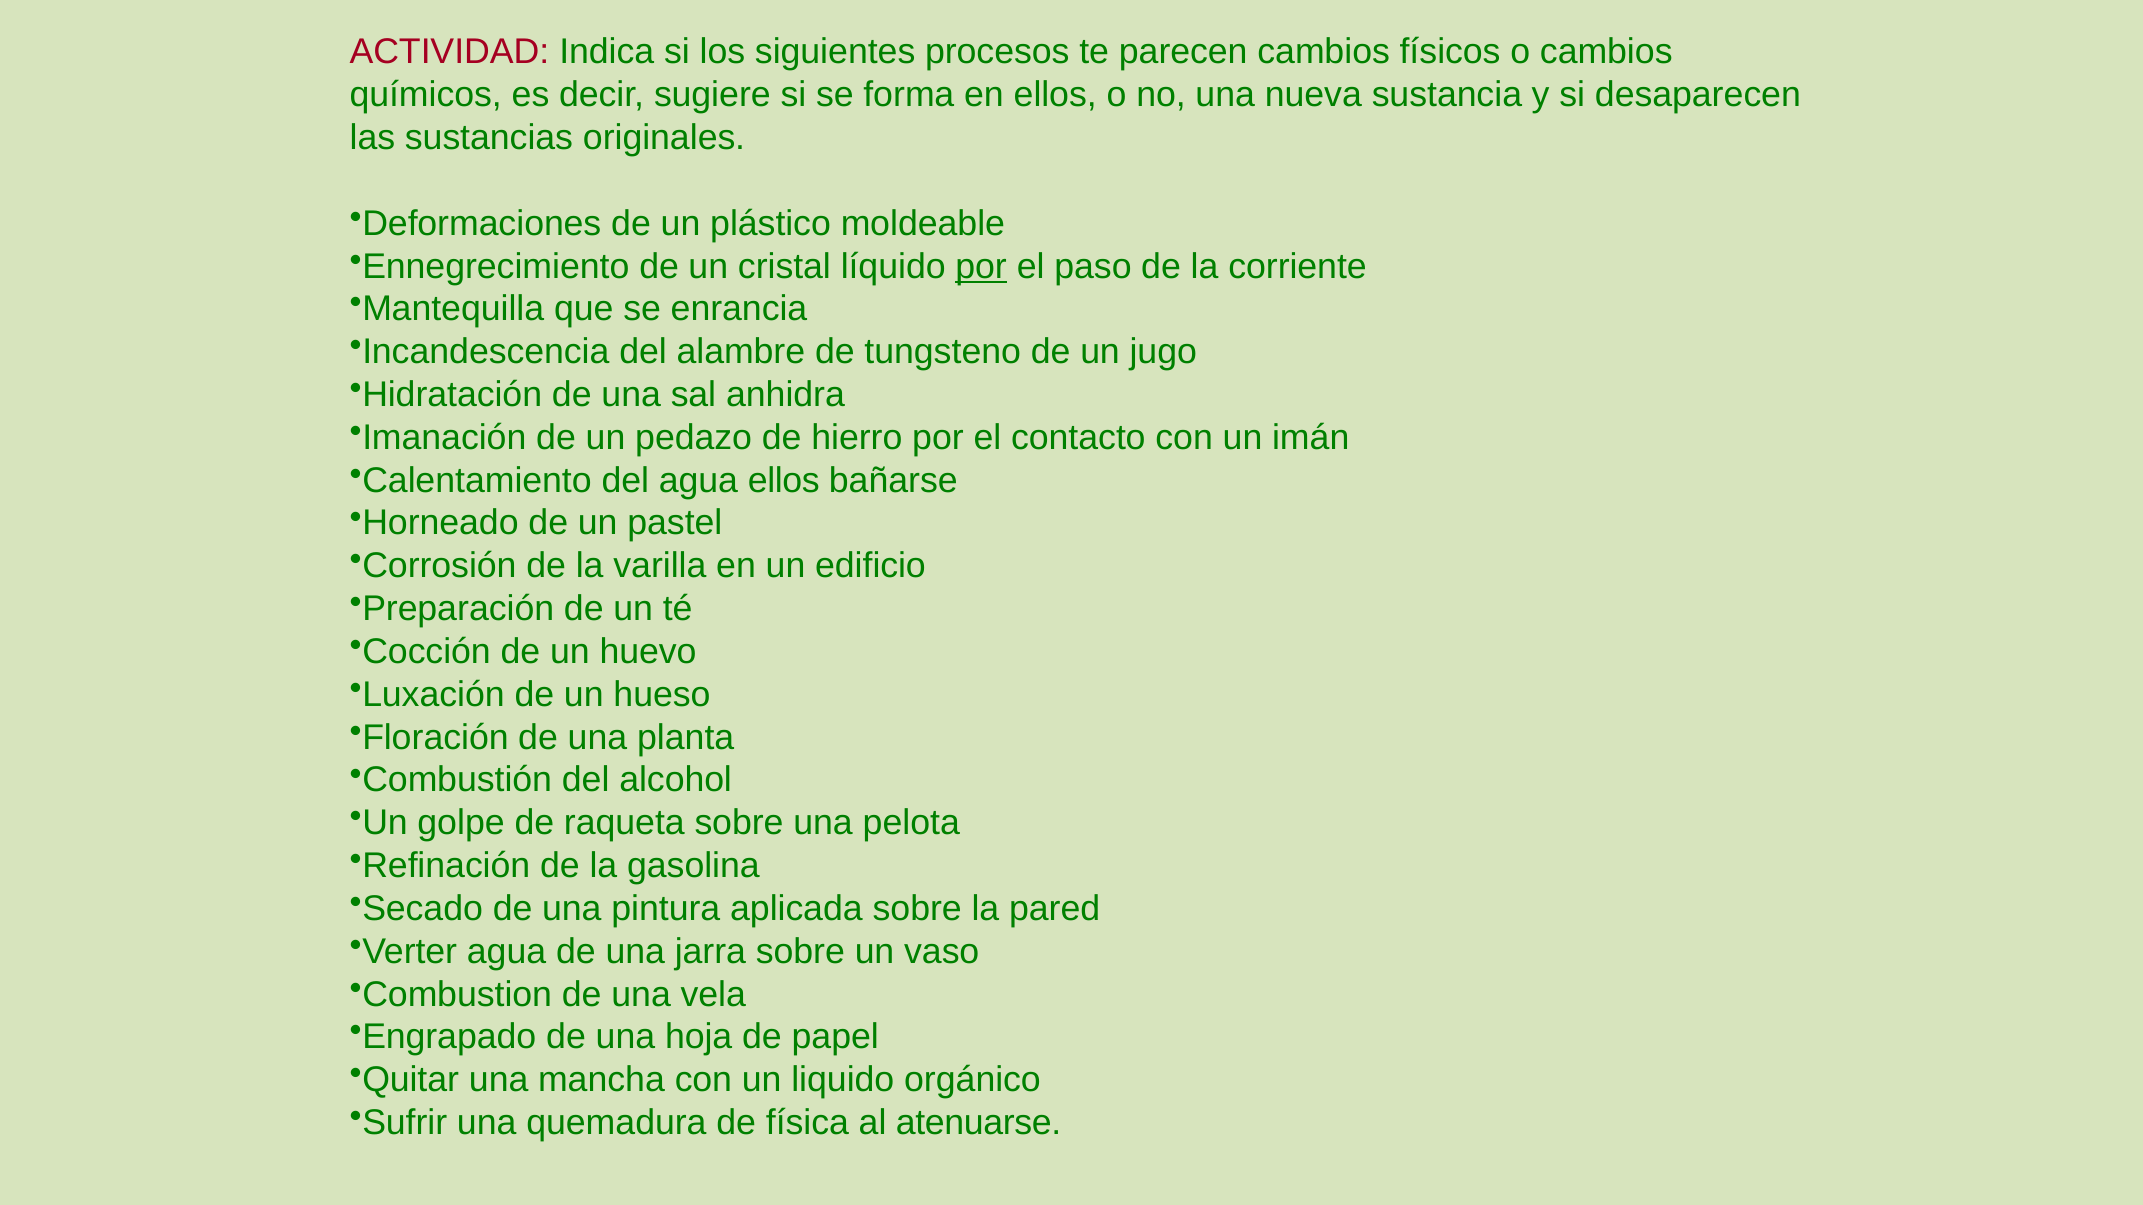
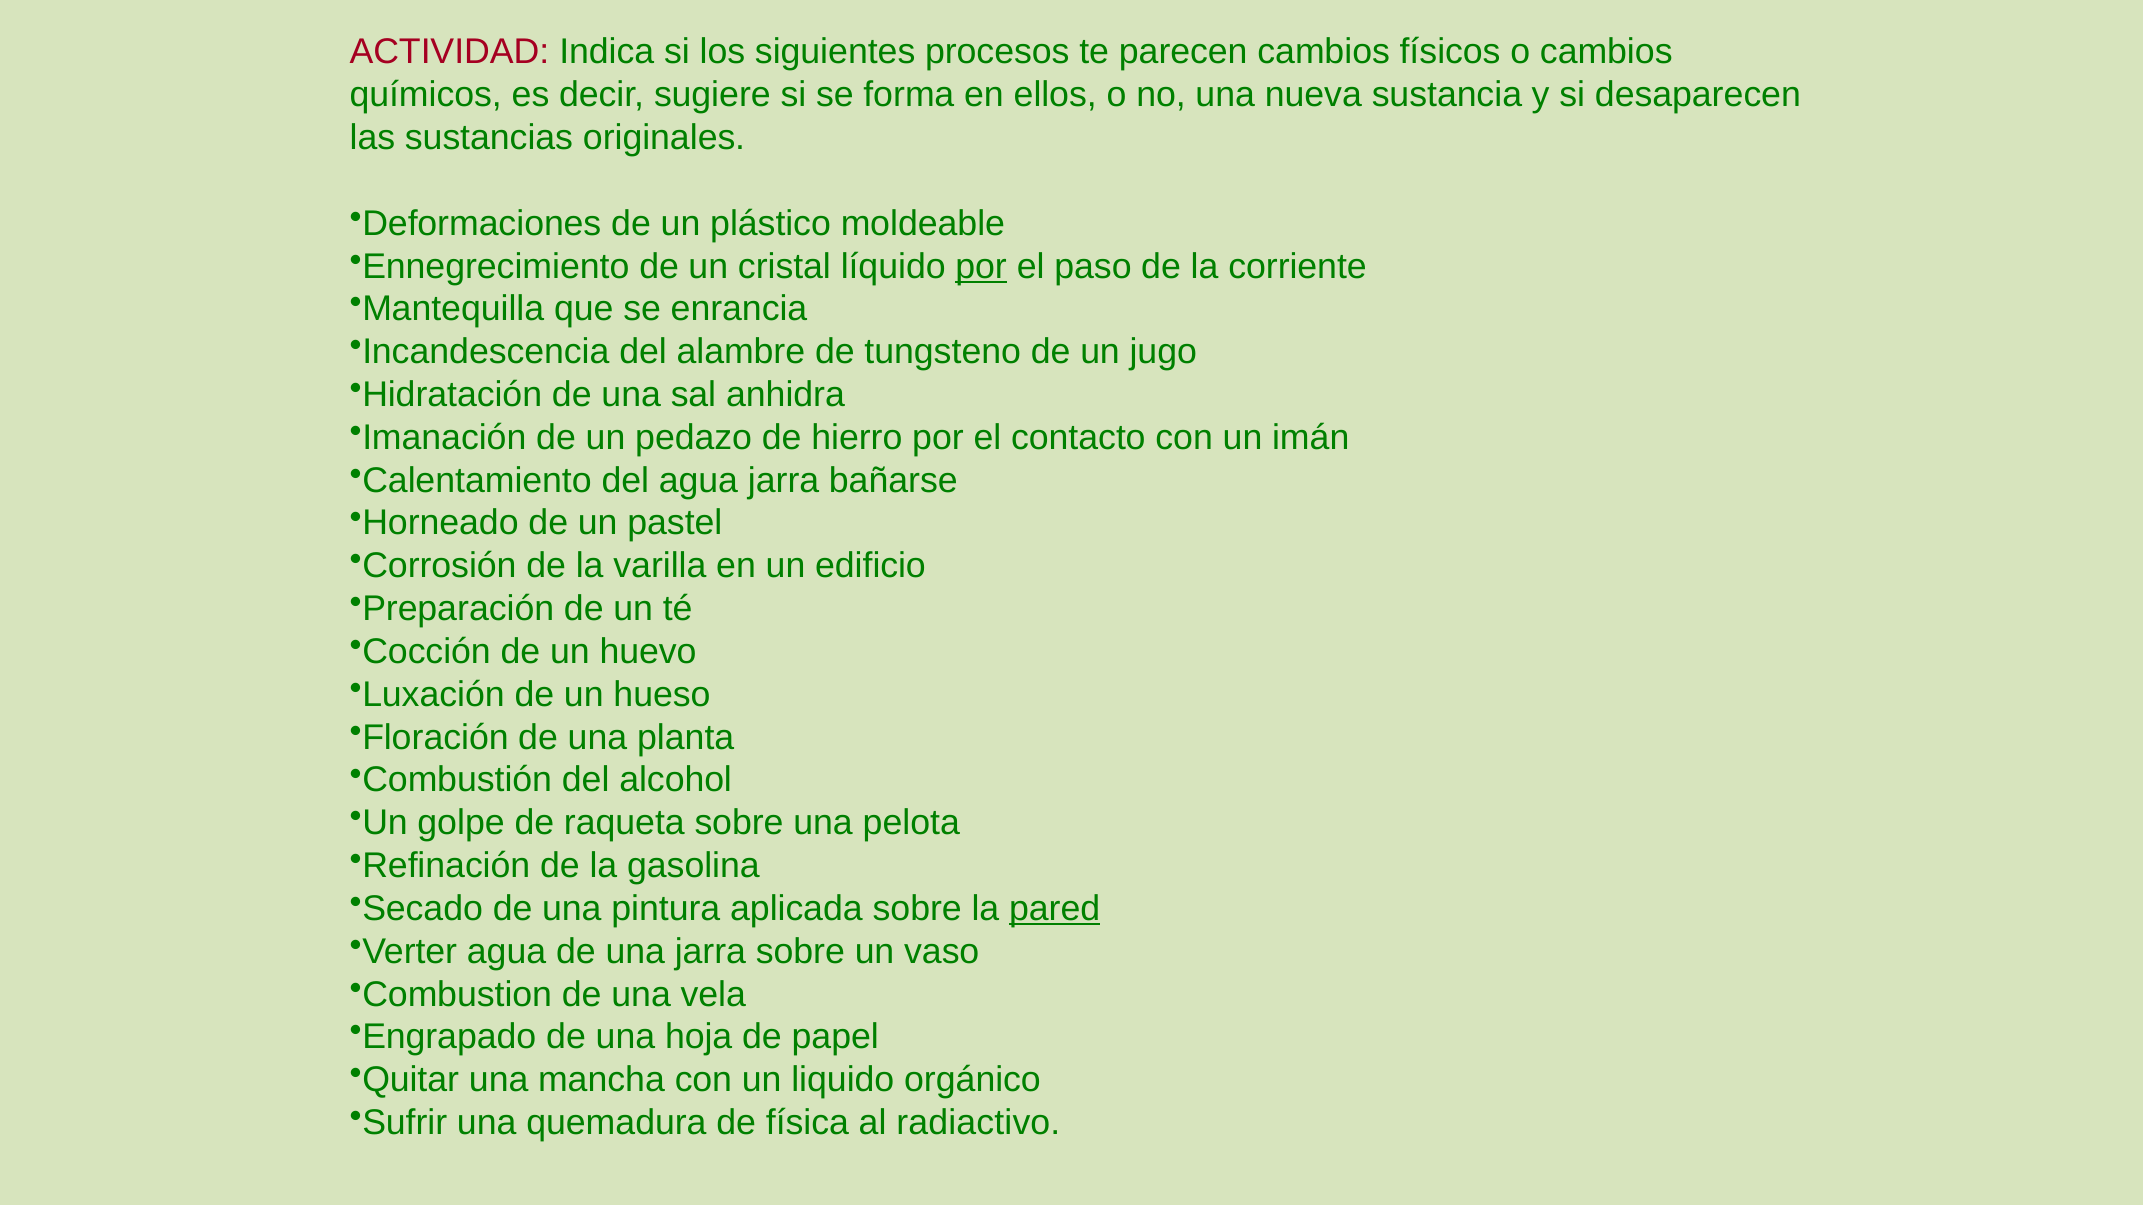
agua ellos: ellos -> jarra
pared underline: none -> present
atenuarse: atenuarse -> radiactivo
